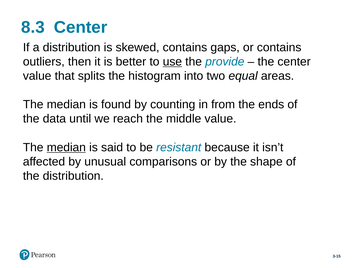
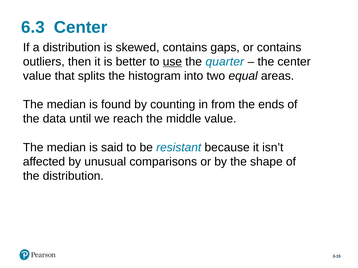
8.3: 8.3 -> 6.3
provide: provide -> quarter
median at (66, 148) underline: present -> none
